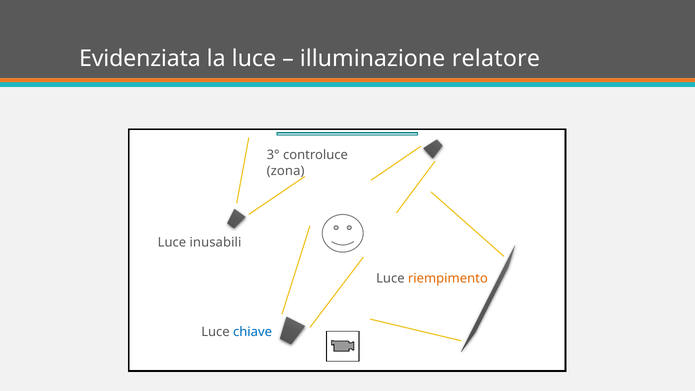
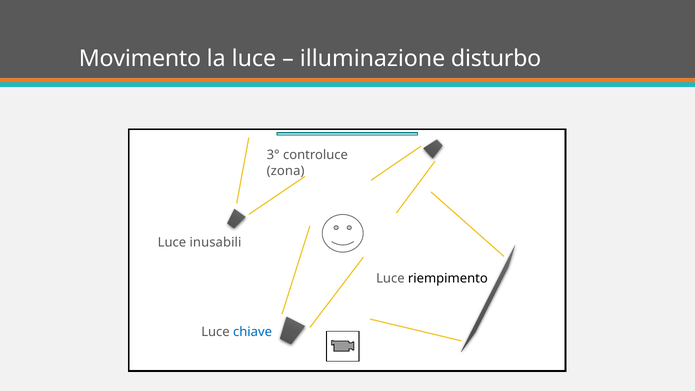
Evidenziata: Evidenziata -> Movimento
relatore: relatore -> disturbo
riempimento colour: orange -> black
